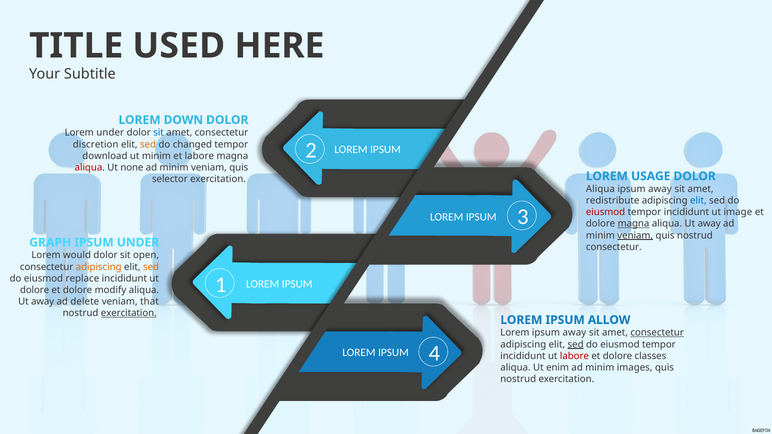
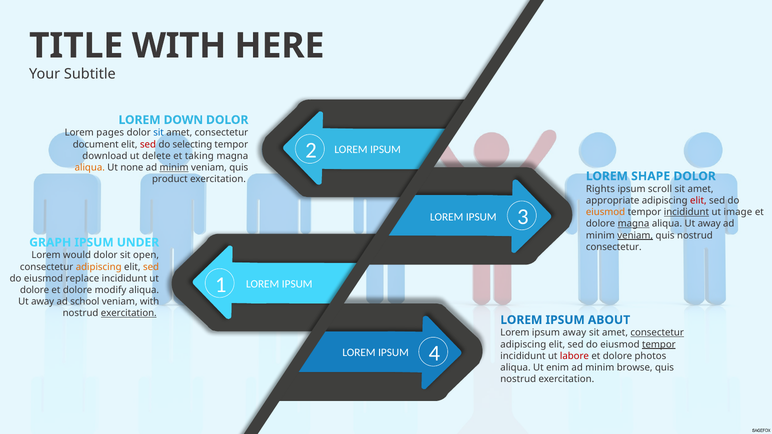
USED at (179, 46): USED -> WITH
Lorem under: under -> pages
discretion: discretion -> document
sed at (148, 144) colour: orange -> red
changed: changed -> selecting
ut minim: minim -> delete
et labore: labore -> taking
aliqua at (90, 168) colour: red -> orange
minim at (174, 168) underline: none -> present
USAGE: USAGE -> SHAPE
selector: selector -> product
Aliqua at (600, 189): Aliqua -> Rights
away at (660, 189): away -> scroll
redistribute: redistribute -> appropriate
elit at (698, 201) colour: blue -> red
eiusmod at (606, 212) colour: red -> orange
incididunt at (686, 212) underline: none -> present
delete: delete -> school
veniam that: that -> with
ALLOW: ALLOW -> ABOUT
sed at (576, 345) underline: present -> none
tempor at (659, 345) underline: none -> present
classes: classes -> photos
images: images -> browse
